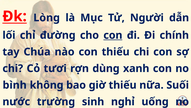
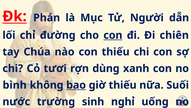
Lòng: Lòng -> Phán
chính: chính -> chiên
bao underline: none -> present
